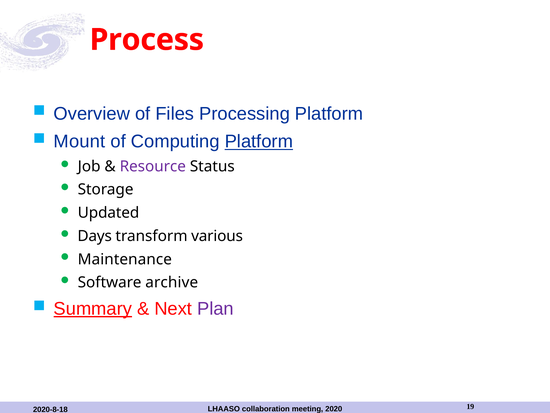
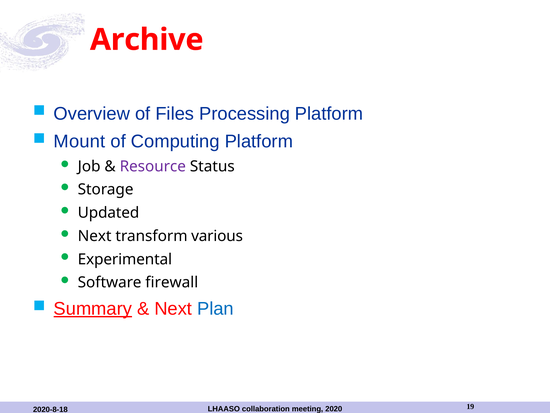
Process: Process -> Archive
Platform at (259, 141) underline: present -> none
Days at (95, 236): Days -> Next
Maintenance: Maintenance -> Experimental
archive: archive -> firewall
Plan colour: purple -> blue
